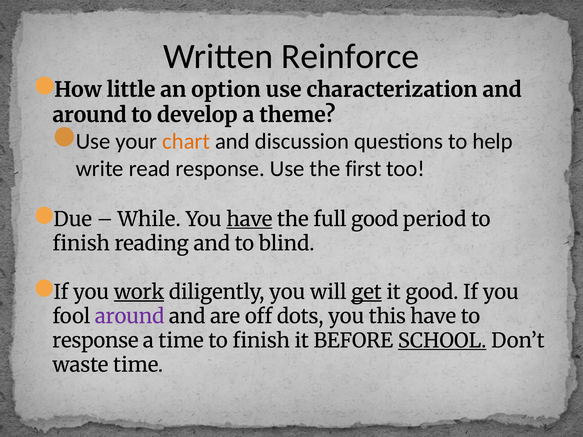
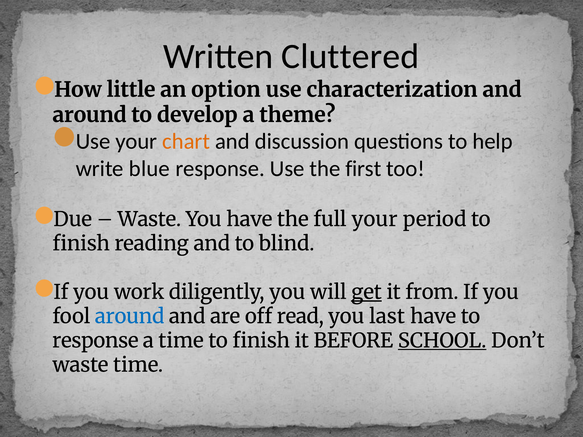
Reinforce: Reinforce -> Cluttered
read: read -> blue
While at (149, 220): While -> Waste
have at (249, 220) underline: present -> none
full good: good -> your
work underline: present -> none
it good: good -> from
around at (130, 317) colour: purple -> blue
dots: dots -> read
this: this -> last
